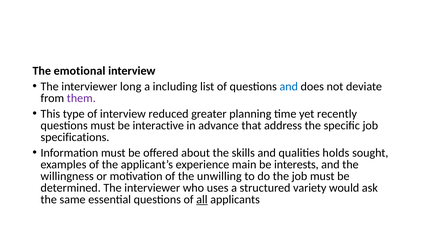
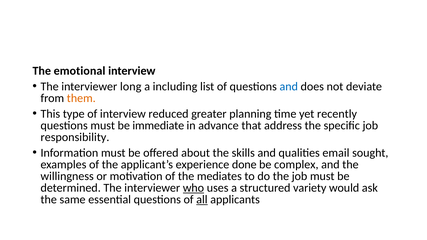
them colour: purple -> orange
interactive: interactive -> immediate
specifications: specifications -> responsibility
holds: holds -> email
main: main -> done
interests: interests -> complex
unwilling: unwilling -> mediates
who underline: none -> present
